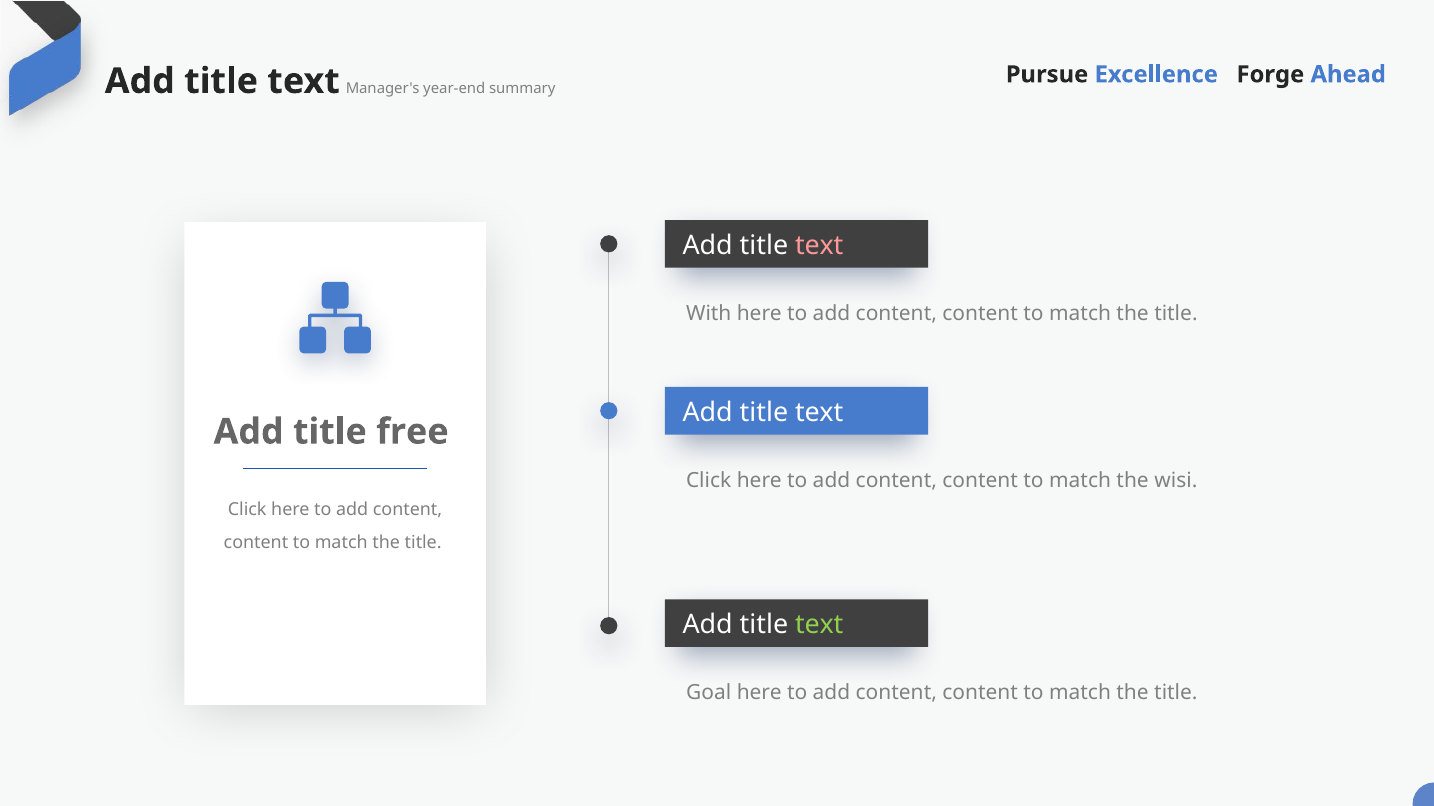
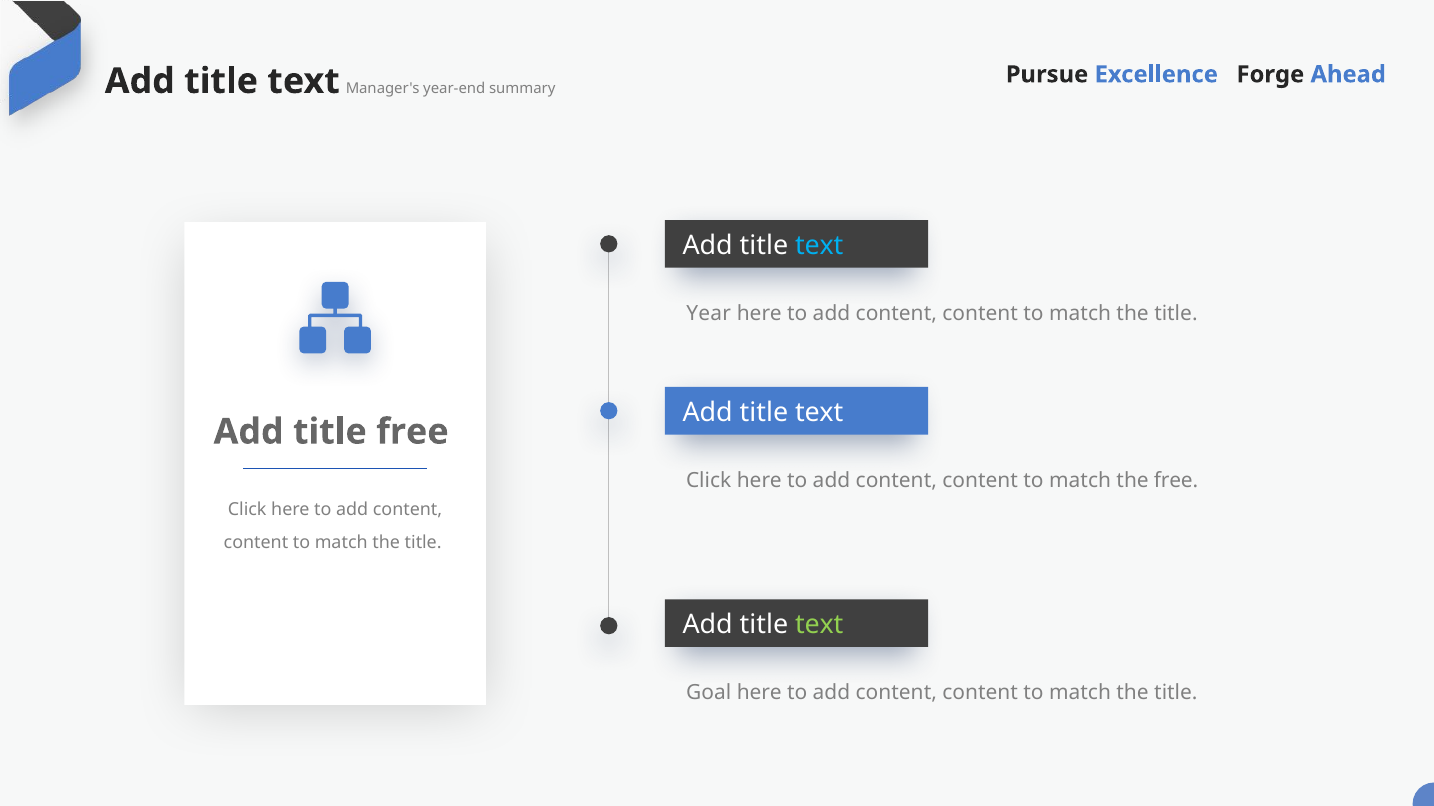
text at (819, 246) colour: pink -> light blue
With: With -> Year
the wisi: wisi -> free
